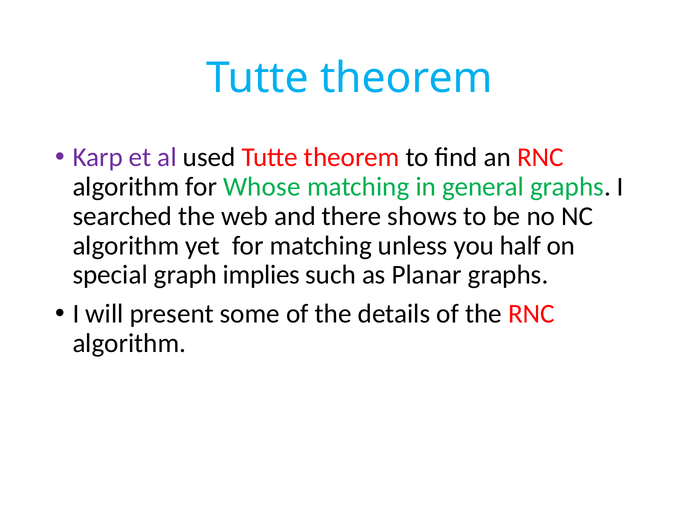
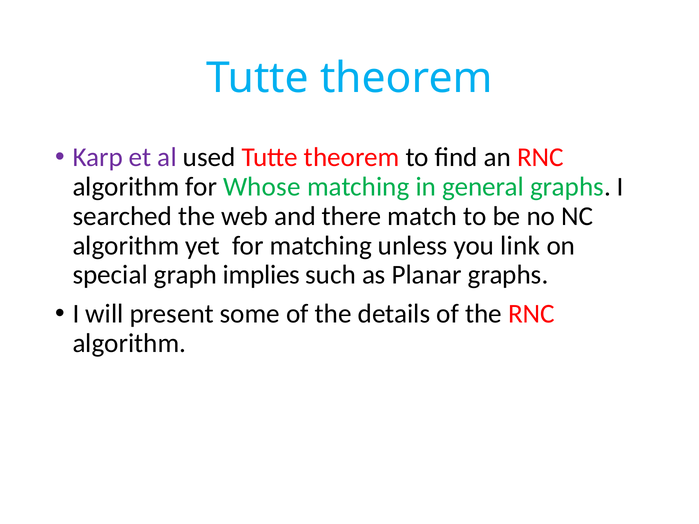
shows: shows -> match
half: half -> link
